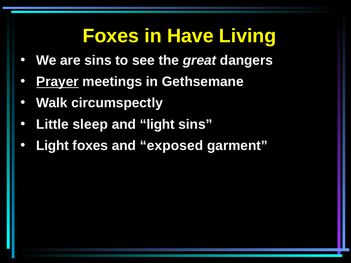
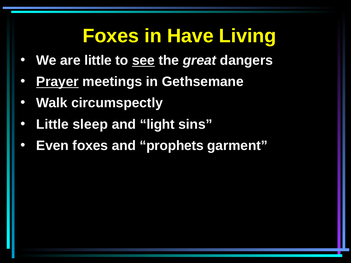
are sins: sins -> little
see underline: none -> present
Light at (53, 146): Light -> Even
exposed: exposed -> prophets
